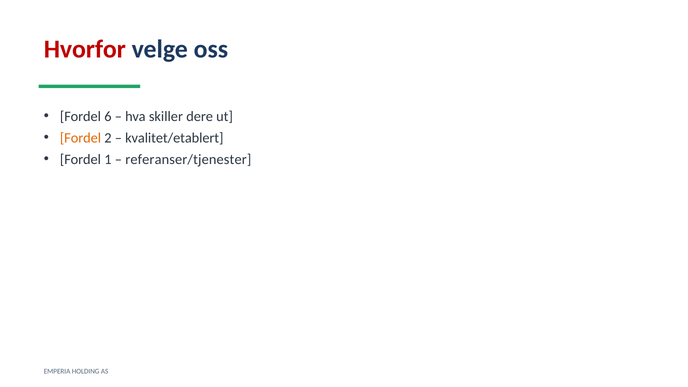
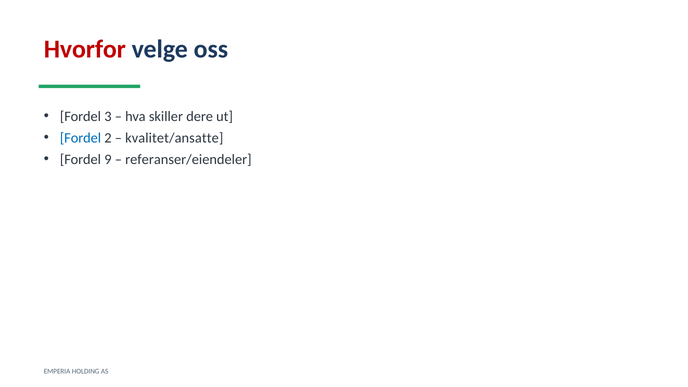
6: 6 -> 3
Fordel at (80, 138) colour: orange -> blue
kvalitet/etablert: kvalitet/etablert -> kvalitet/ansatte
1: 1 -> 9
referanser/tjenester: referanser/tjenester -> referanser/eiendeler
